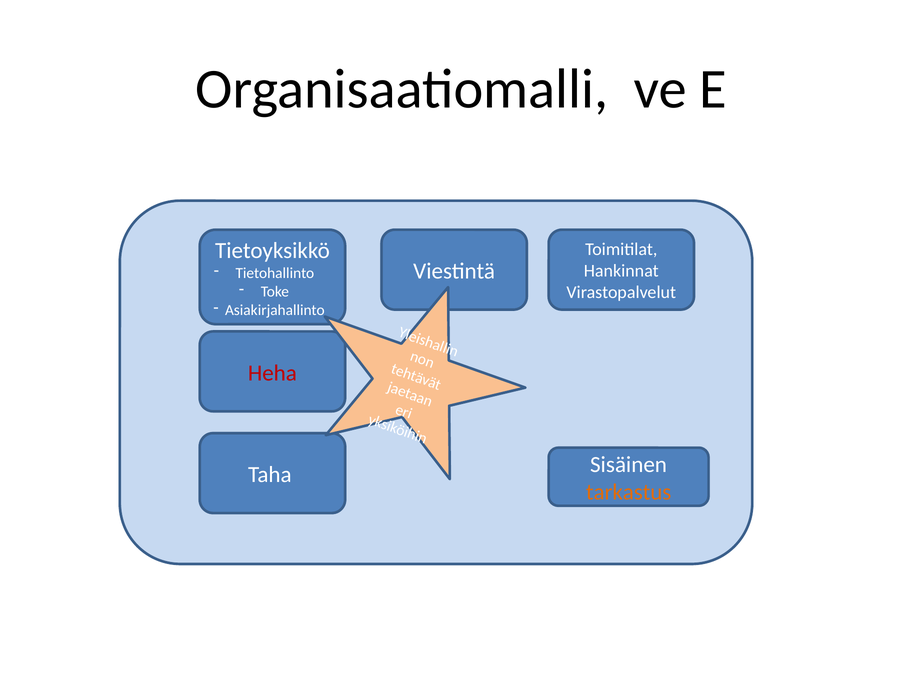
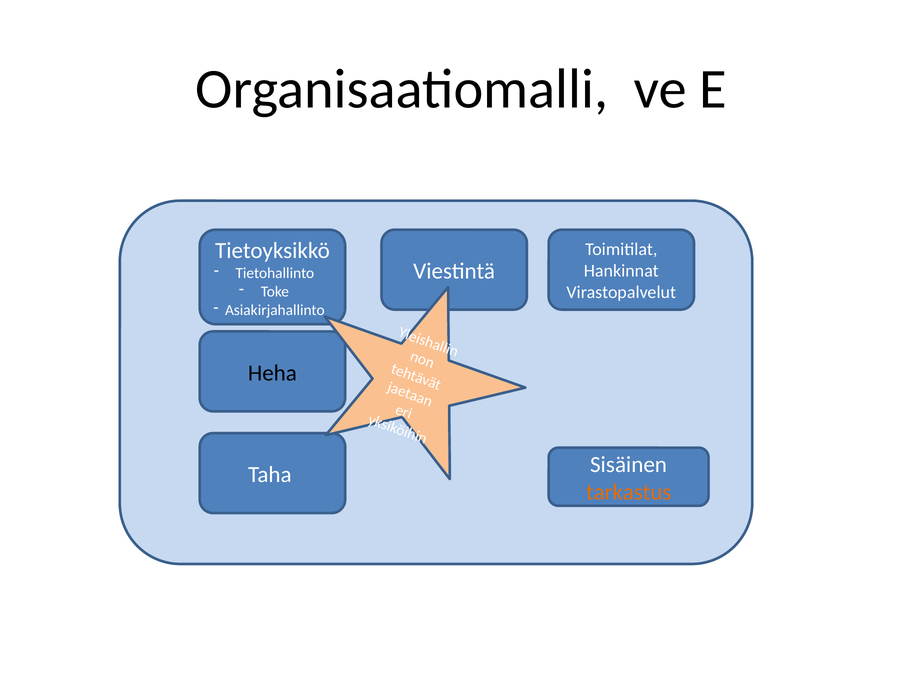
Heha colour: red -> black
